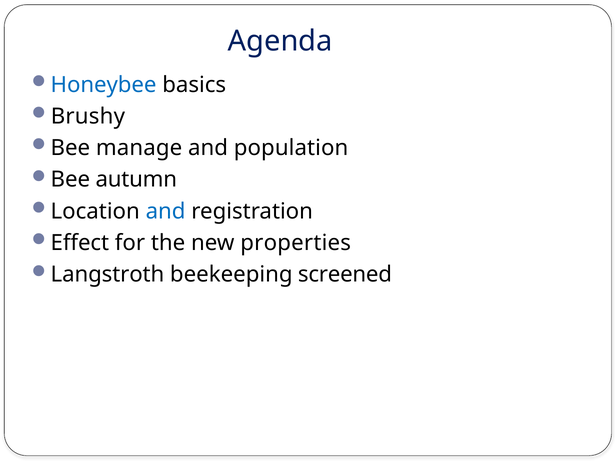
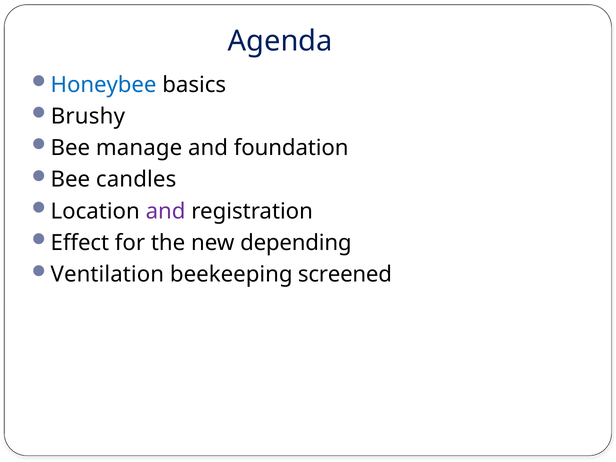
population: population -> foundation
autumn: autumn -> candles
and at (166, 211) colour: blue -> purple
properties: properties -> depending
Langstroth: Langstroth -> Ventilation
